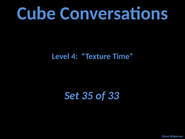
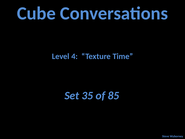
33: 33 -> 85
